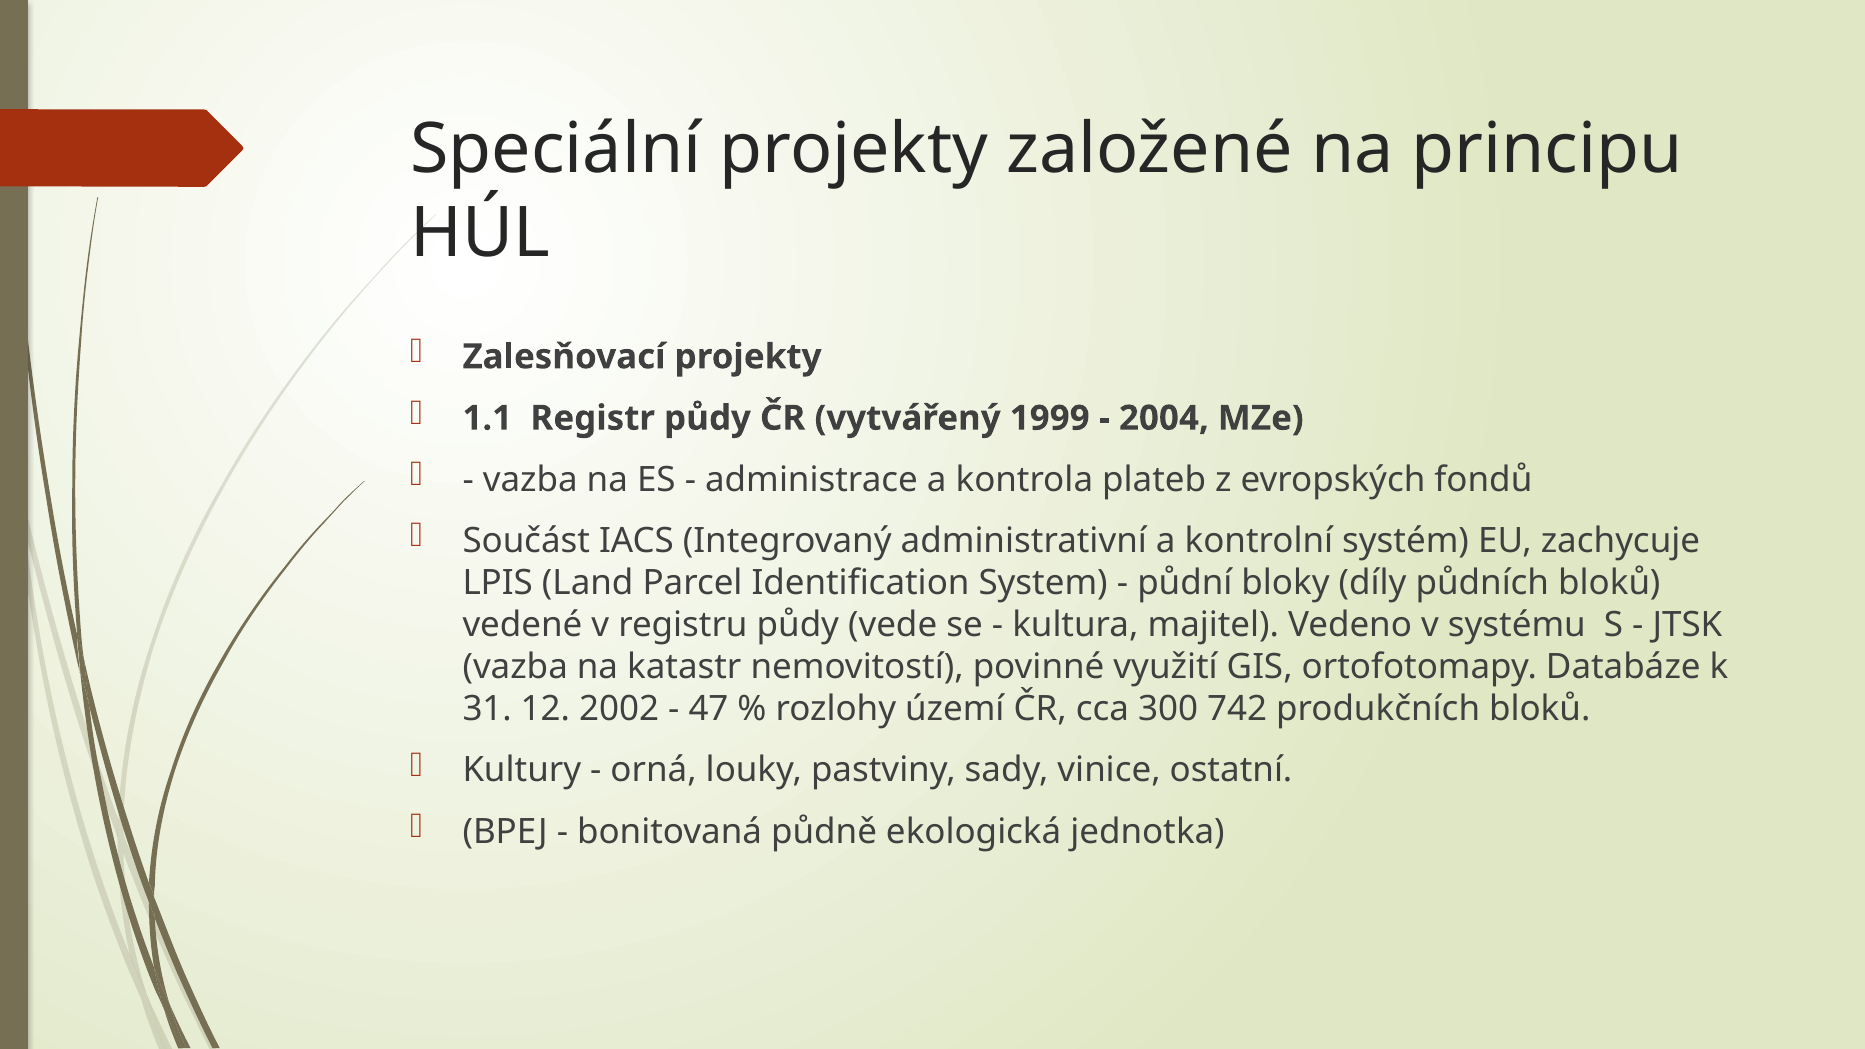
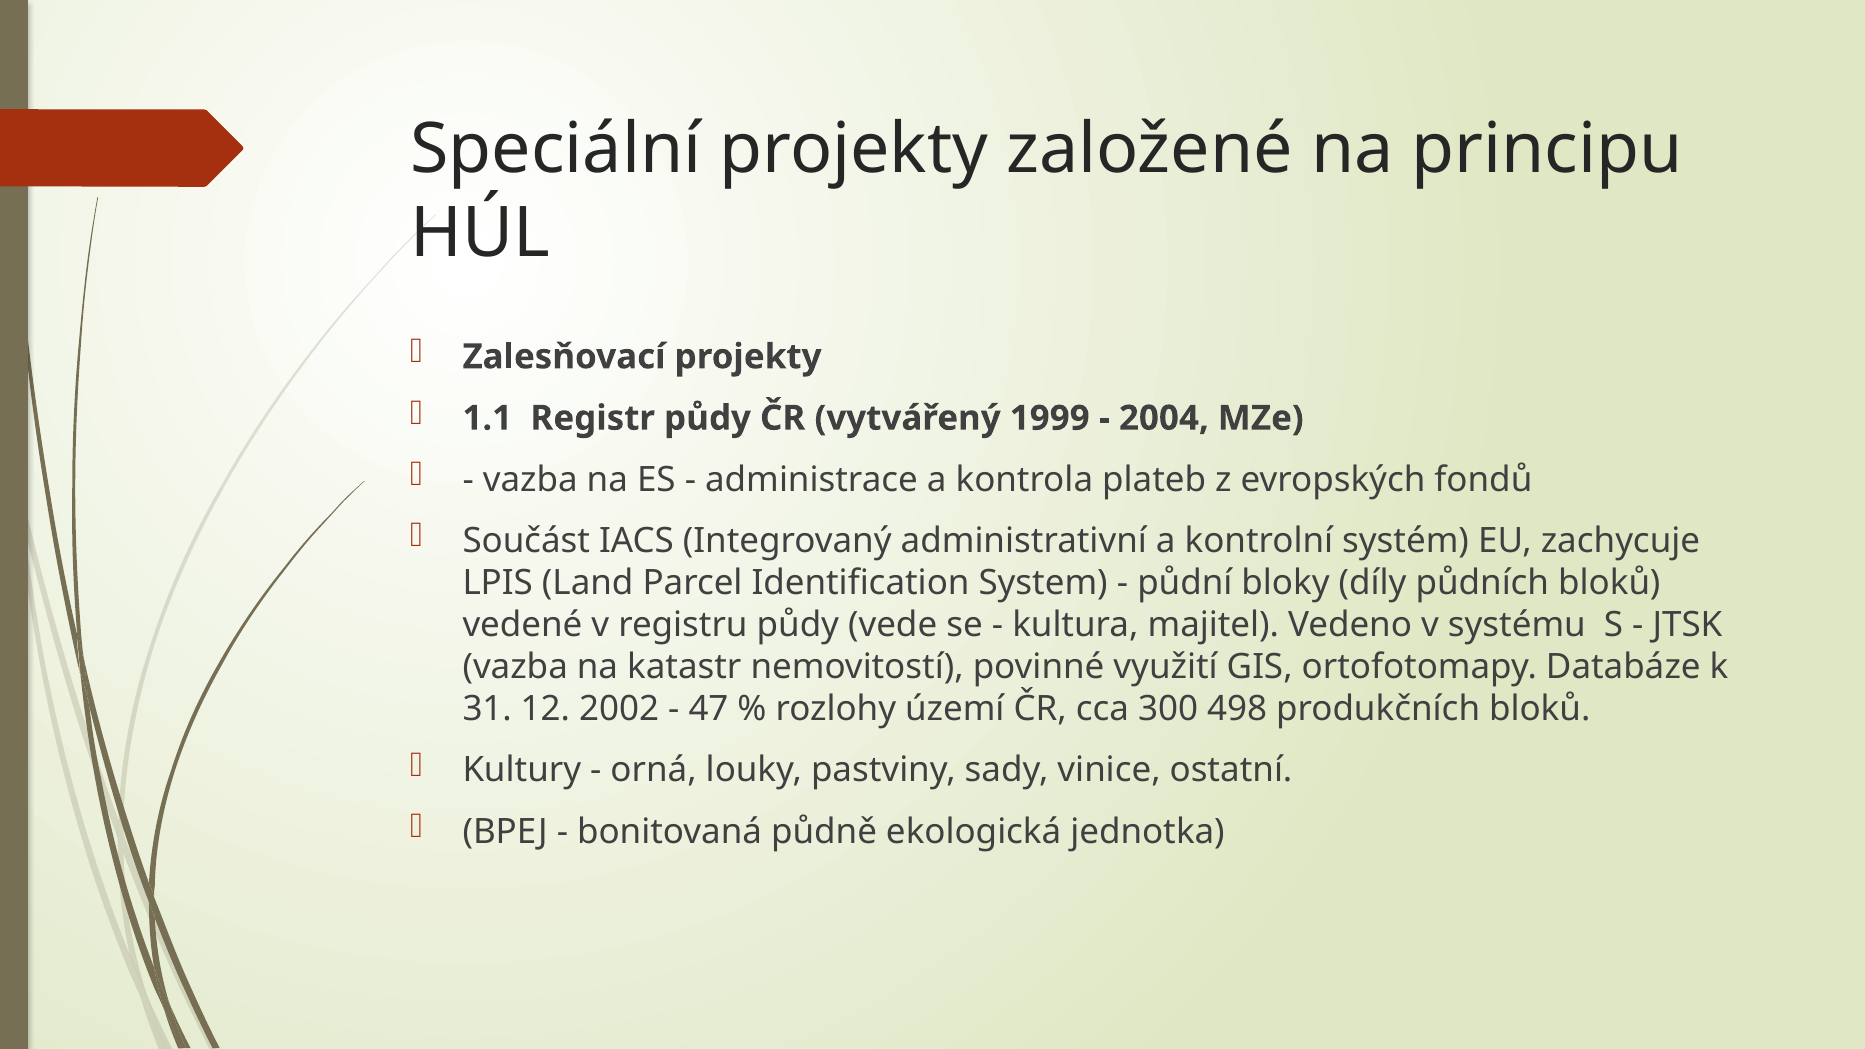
742: 742 -> 498
